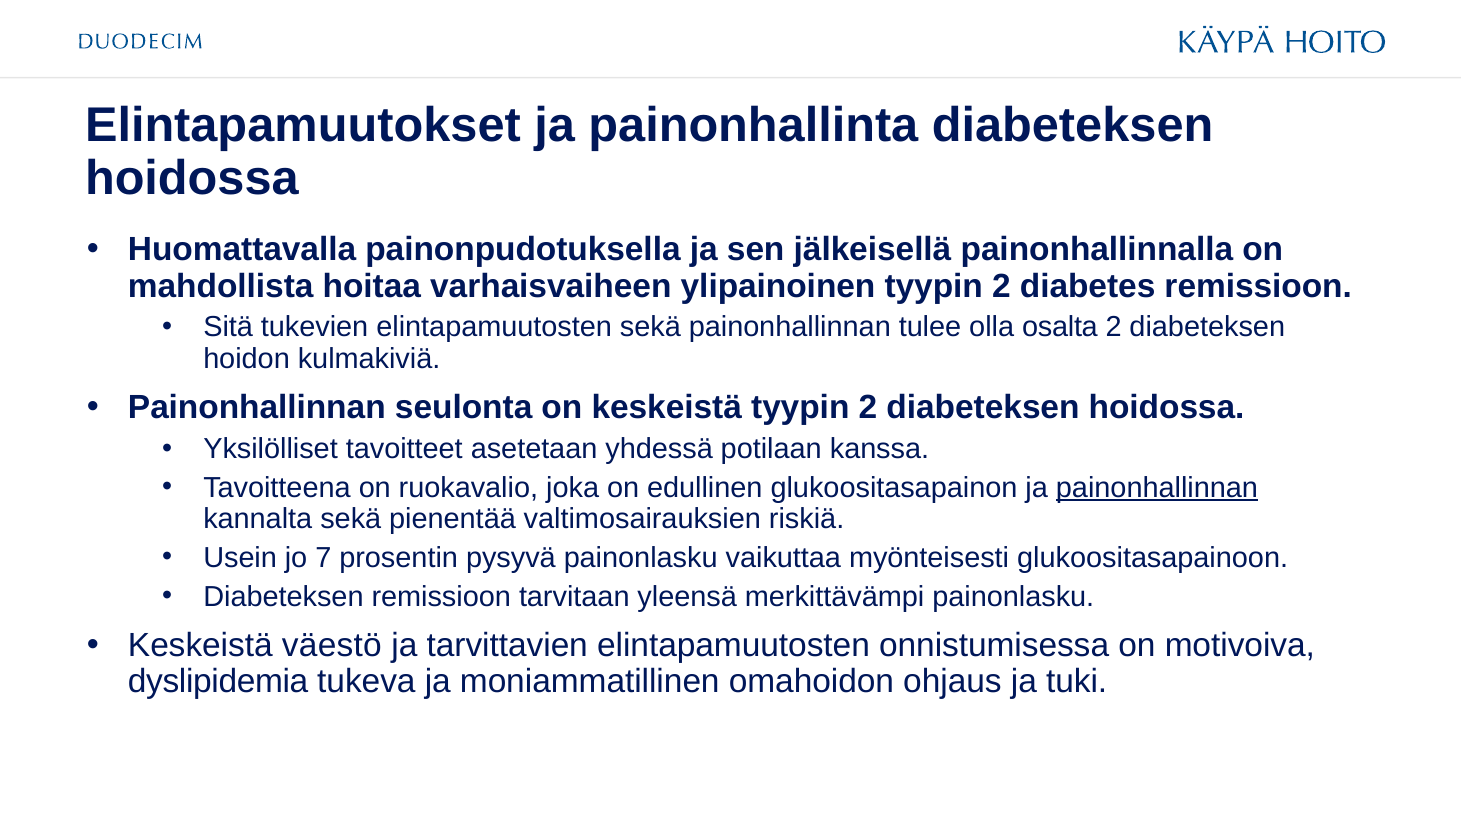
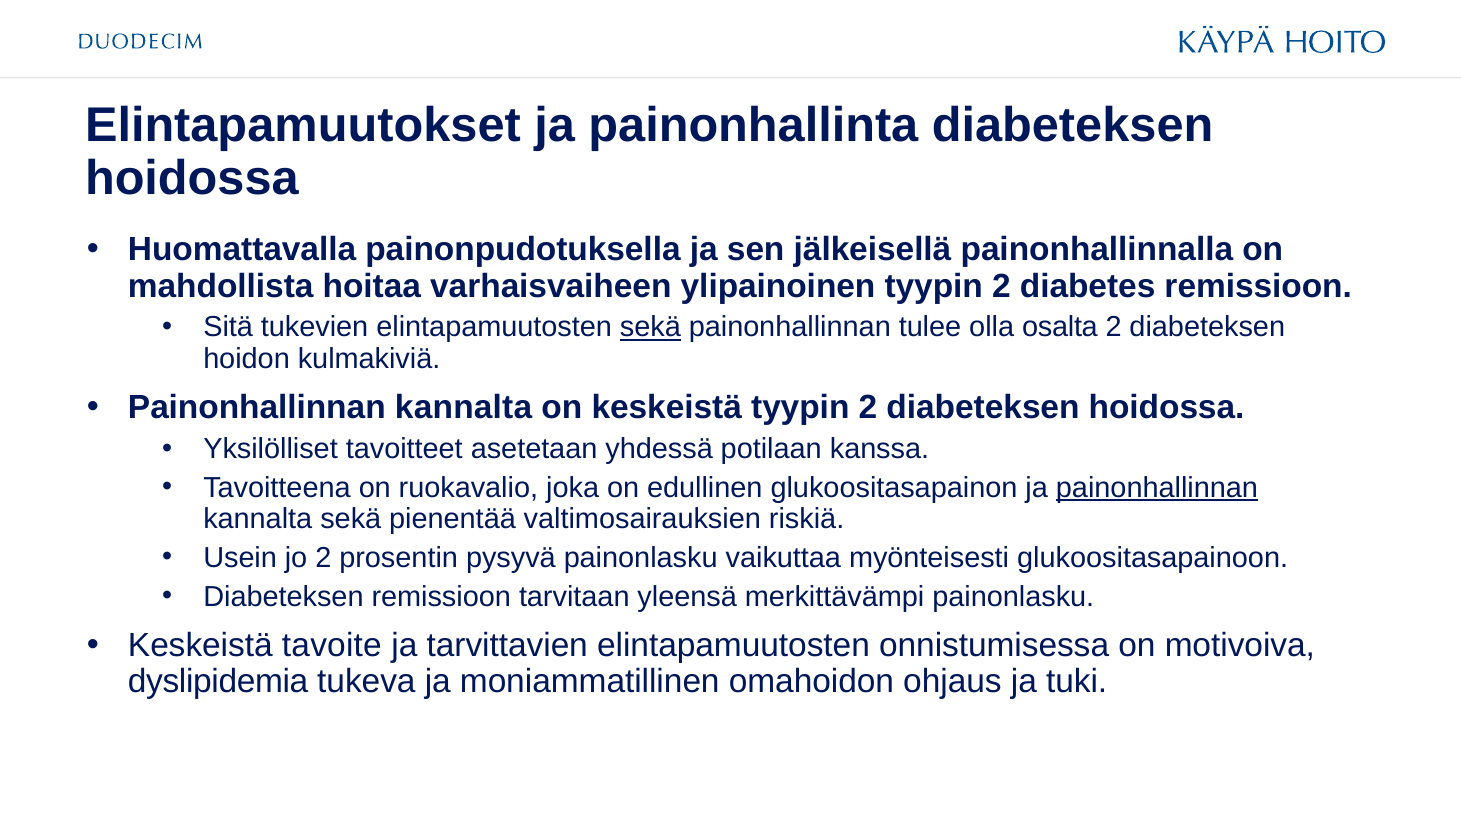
sekä at (650, 327) underline: none -> present
seulonta at (464, 407): seulonta -> kannalta
jo 7: 7 -> 2
väestö: väestö -> tavoite
